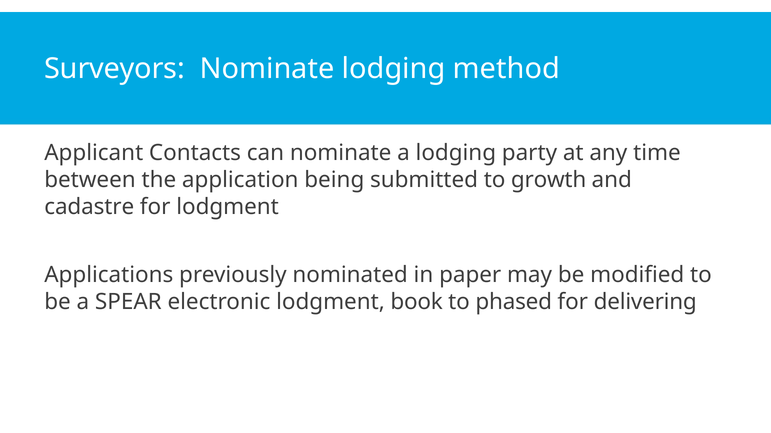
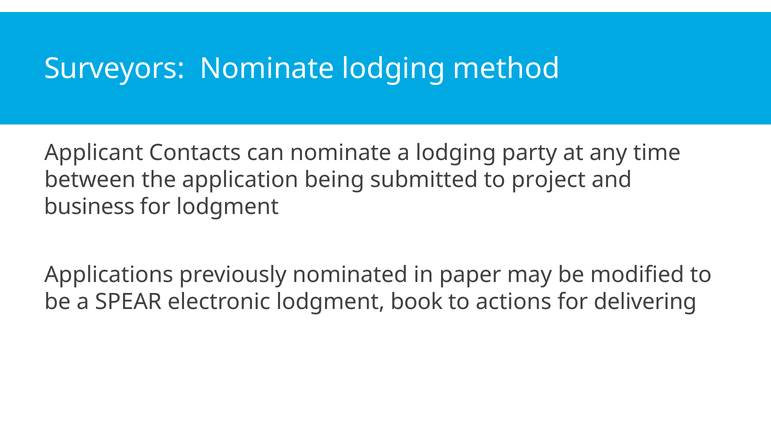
growth: growth -> project
cadastre: cadastre -> business
phased: phased -> actions
